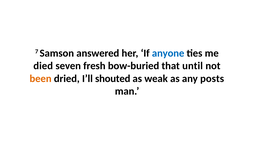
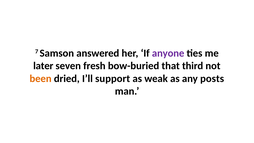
anyone colour: blue -> purple
died: died -> later
until: until -> third
shouted: shouted -> support
